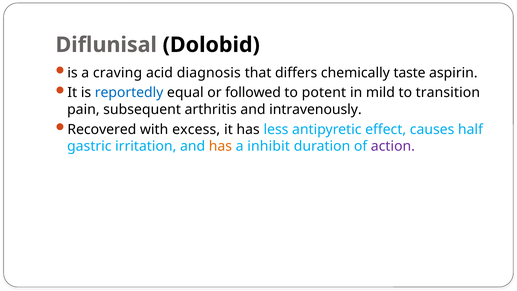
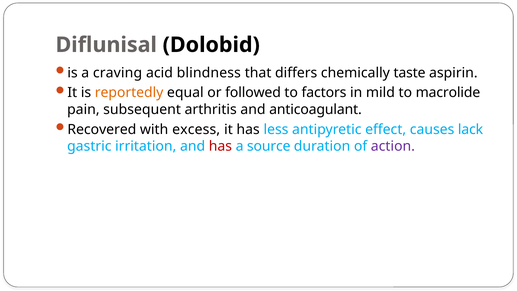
diagnosis: diagnosis -> blindness
reportedly colour: blue -> orange
potent: potent -> factors
transition: transition -> macrolide
intravenously: intravenously -> anticoagulant
half: half -> lack
has at (220, 146) colour: orange -> red
inhibit: inhibit -> source
